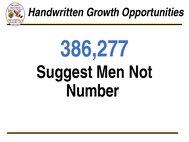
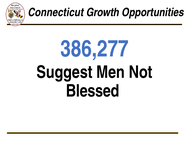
Handwritten: Handwritten -> Connecticut
Number: Number -> Blessed
